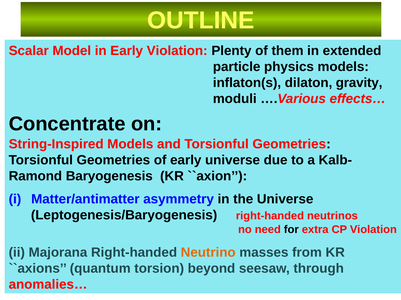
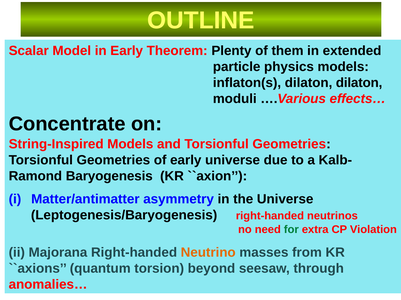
Early Violation: Violation -> Theorem
dilaton gravity: gravity -> dilaton
for colour: black -> green
